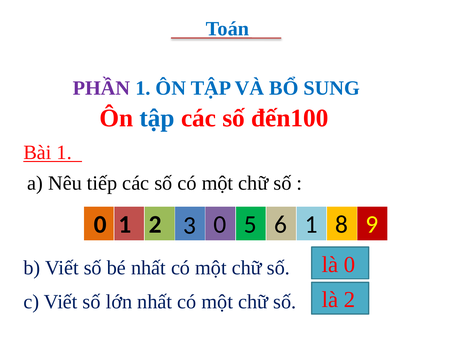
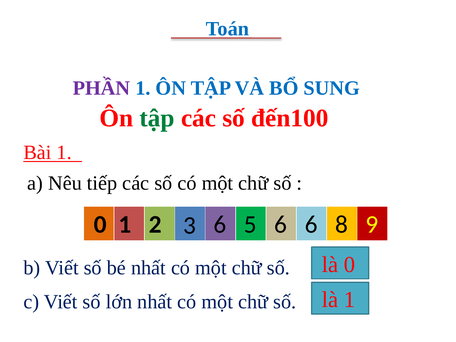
tập at (157, 118) colour: blue -> green
2 0: 0 -> 6
6 1: 1 -> 6
là 2: 2 -> 1
